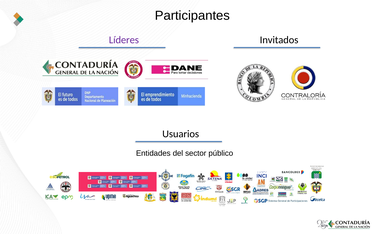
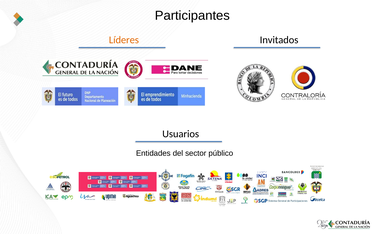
Líderes colour: purple -> orange
